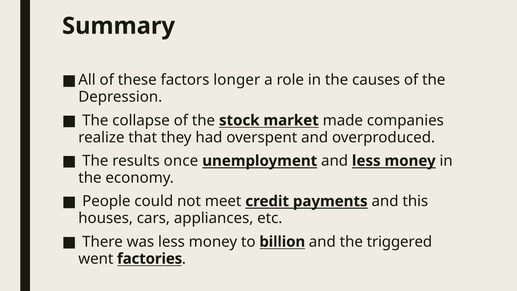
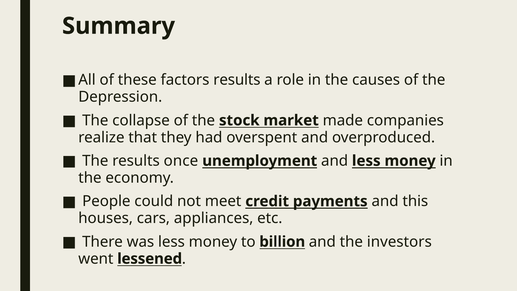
factors longer: longer -> results
triggered: triggered -> investors
factories: factories -> lessened
